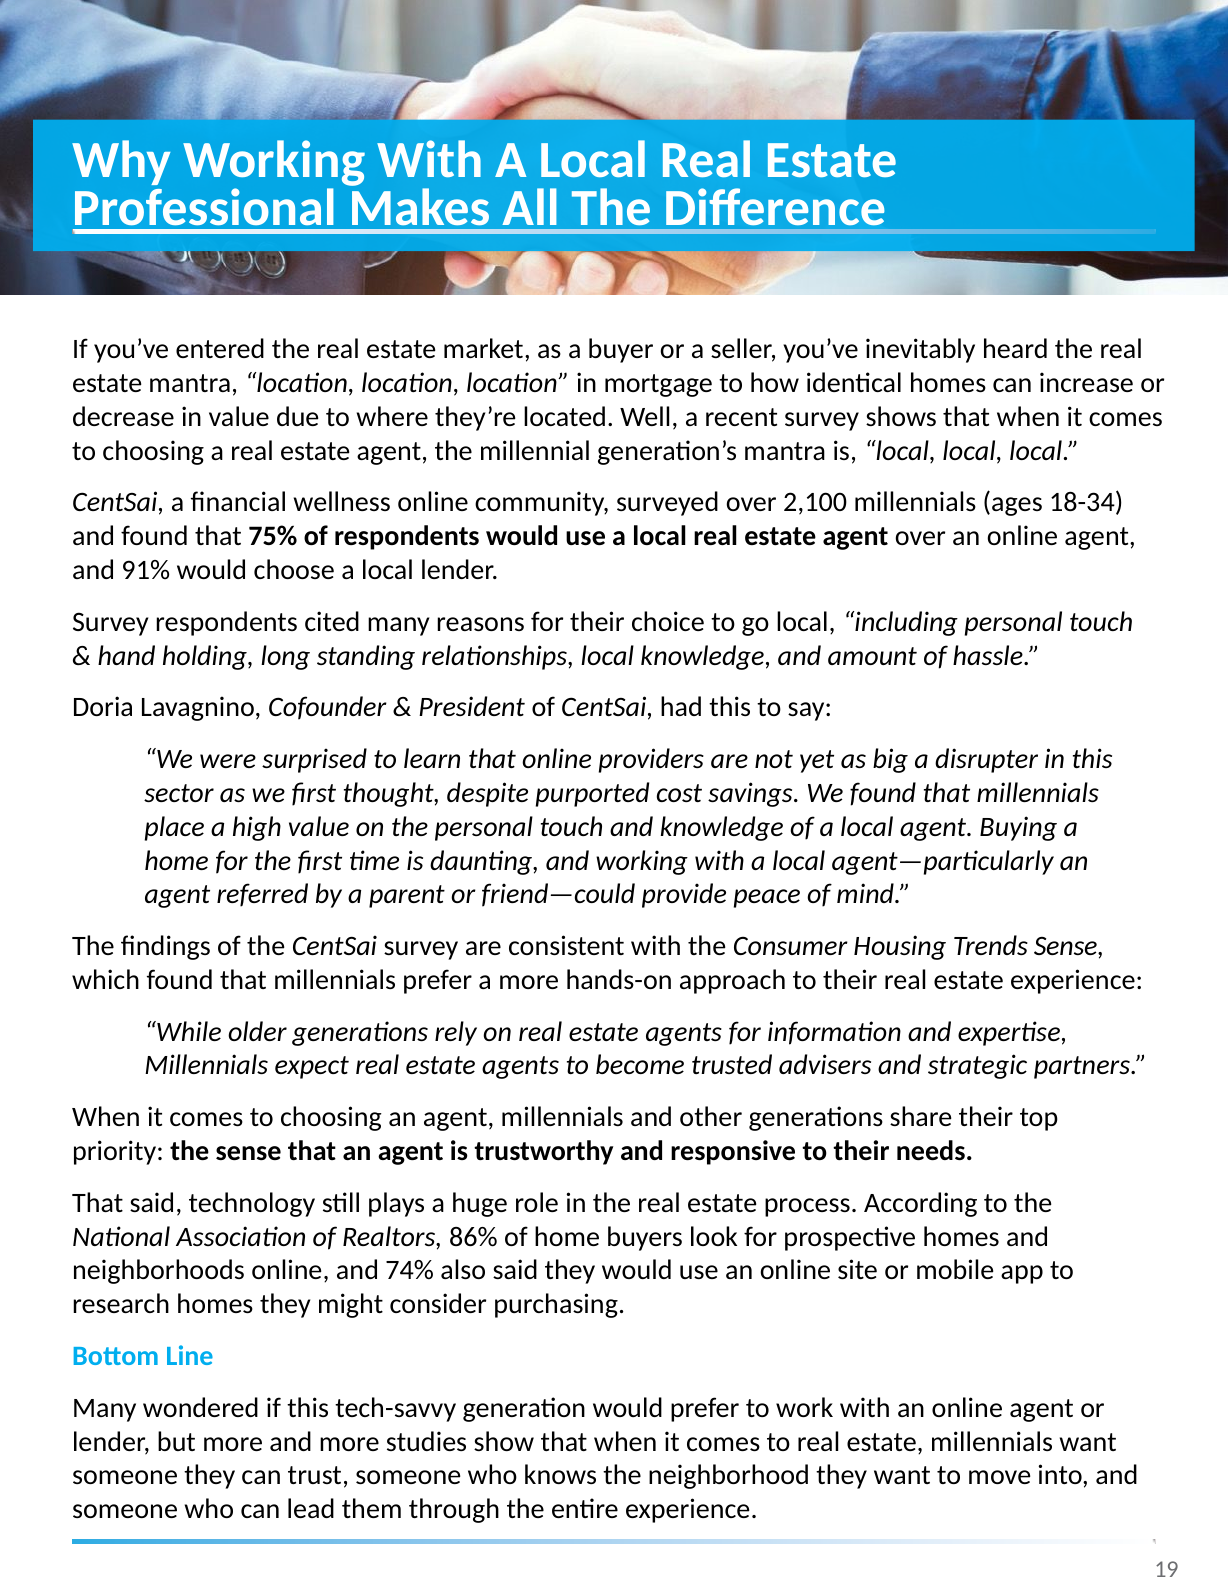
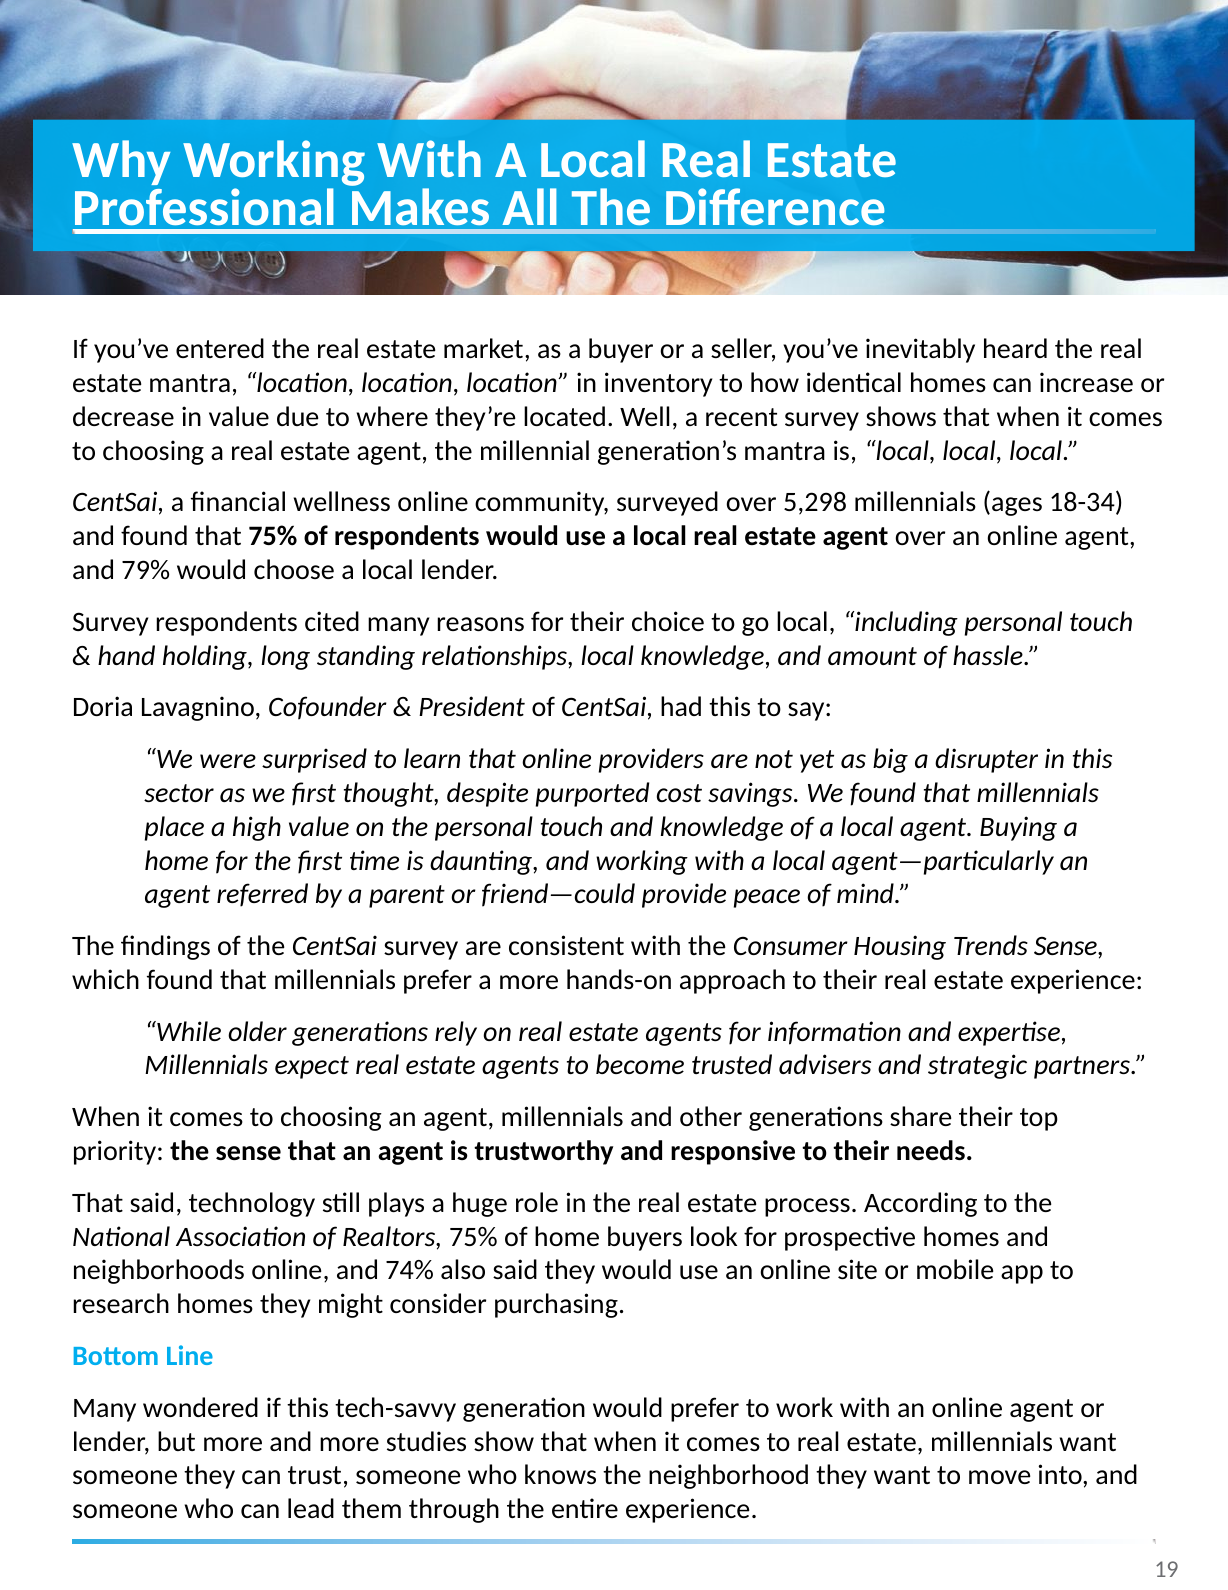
mortgage: mortgage -> inventory
2,100: 2,100 -> 5,298
91%: 91% -> 79%
Realtors 86%: 86% -> 75%
